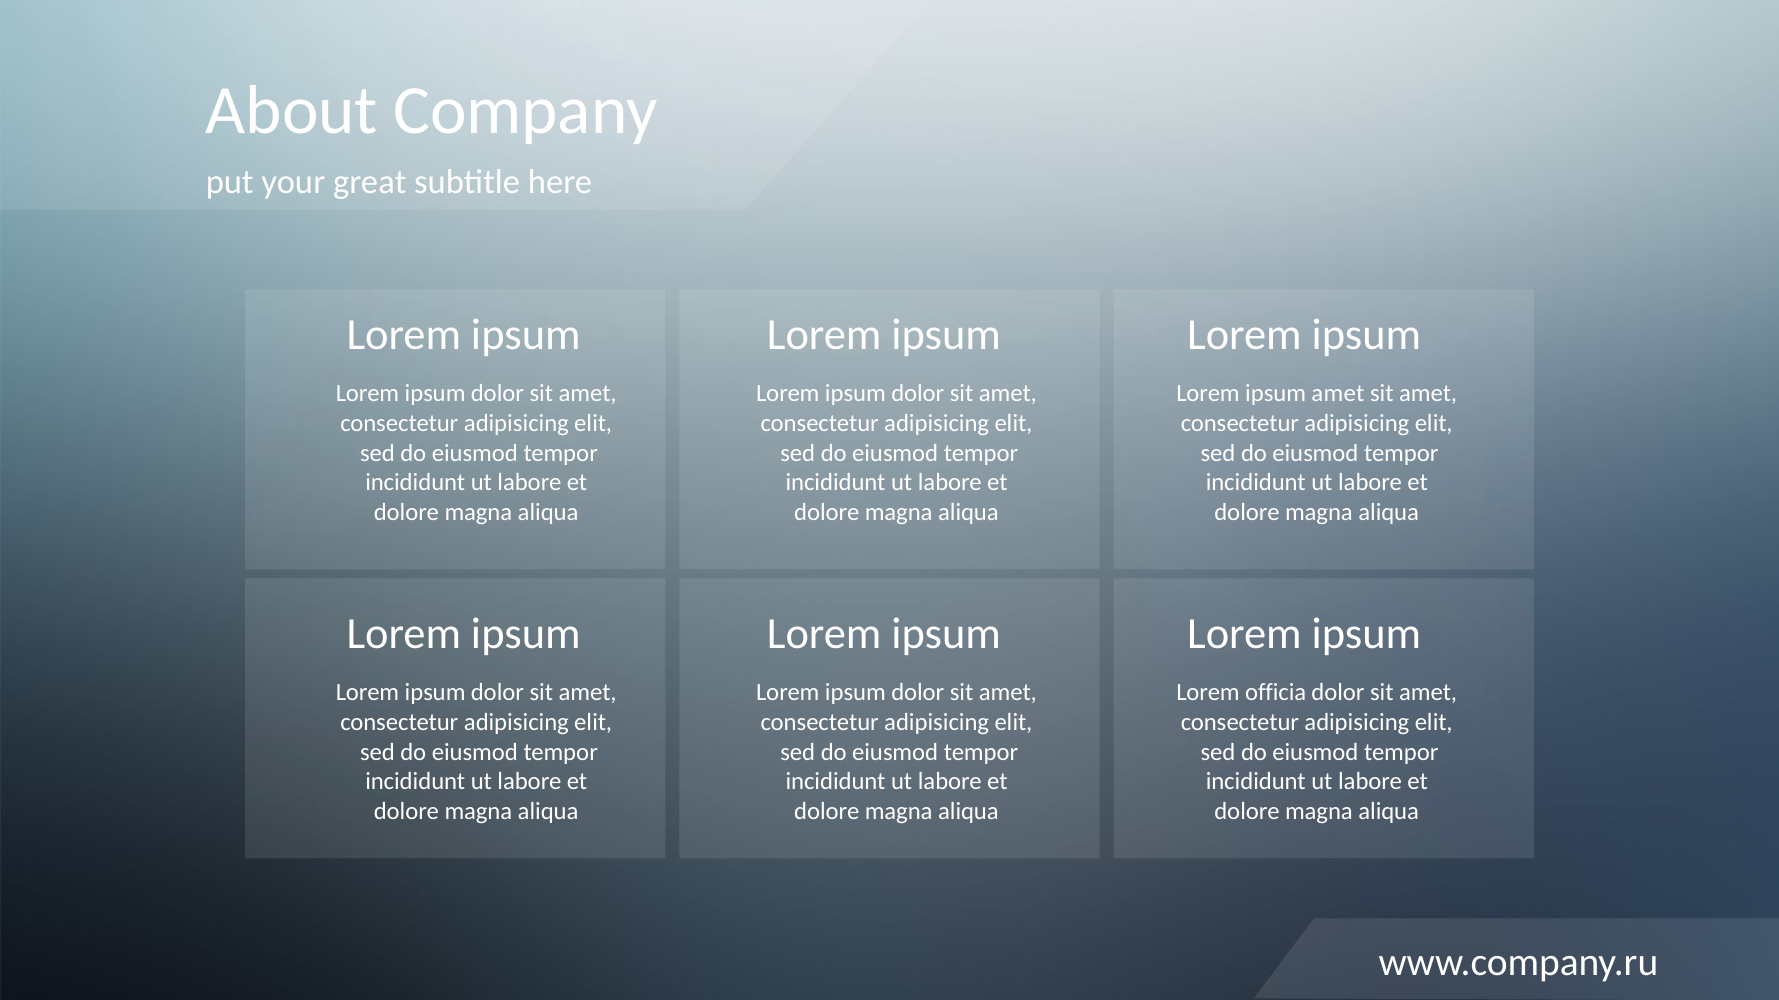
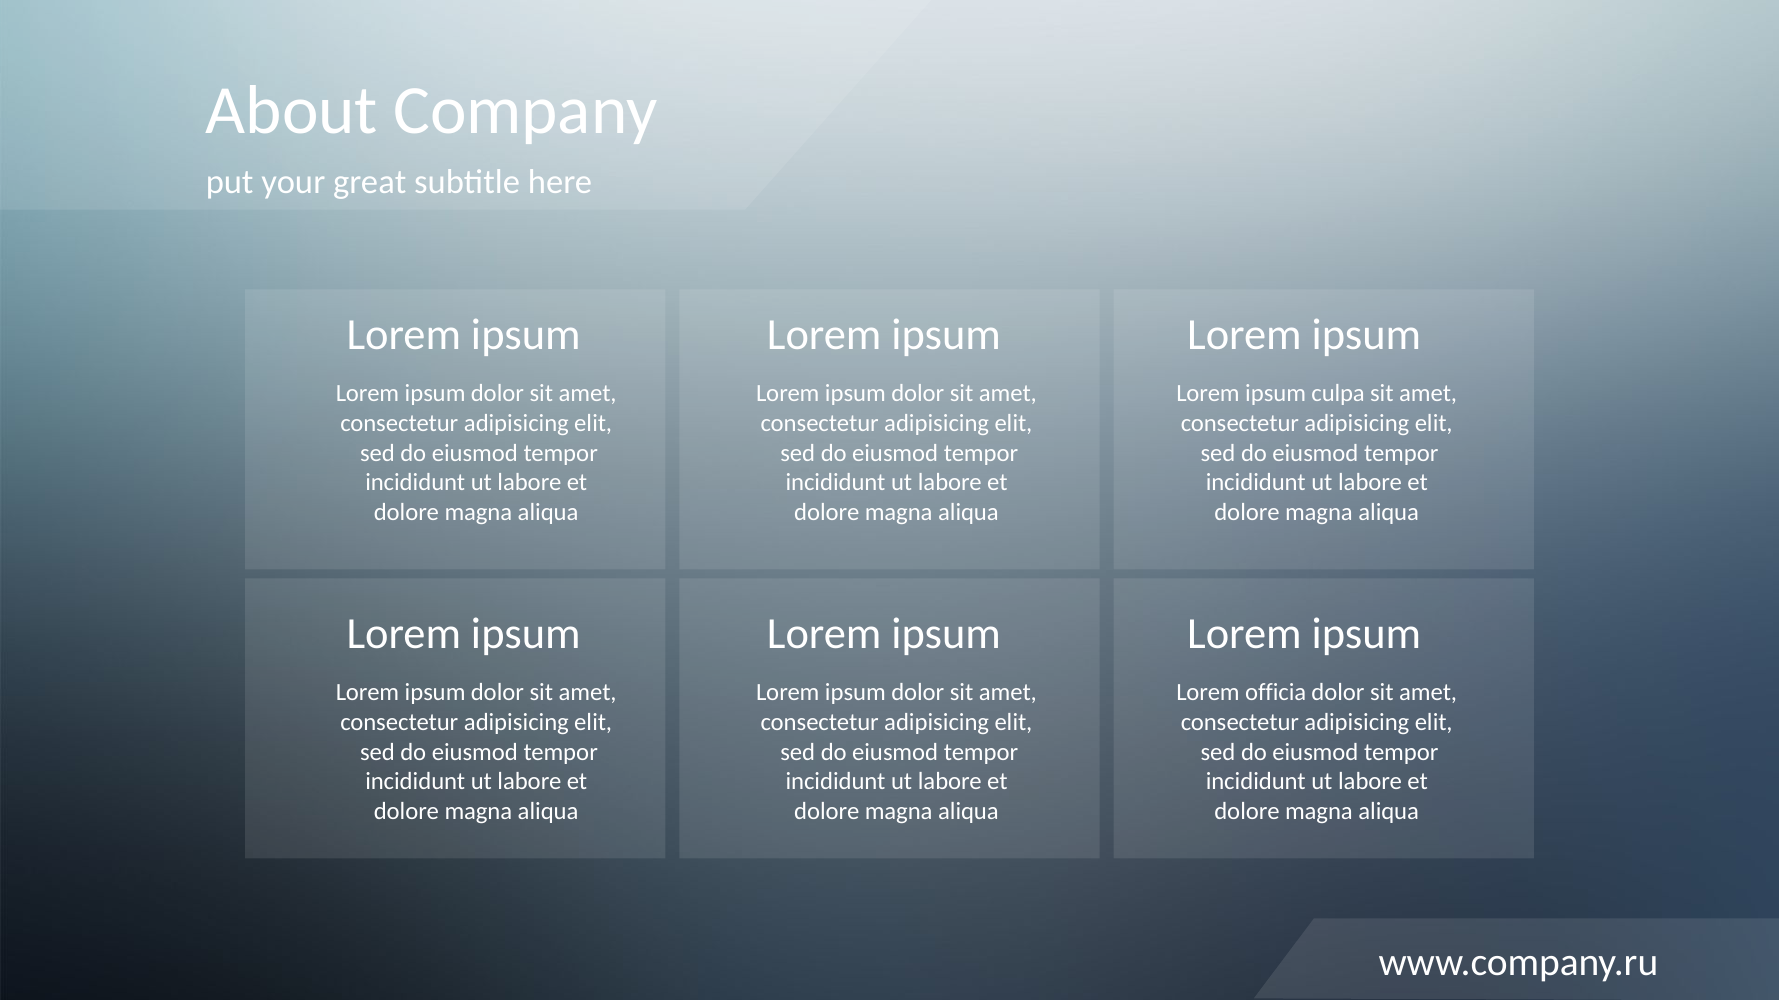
ipsum amet: amet -> culpa
